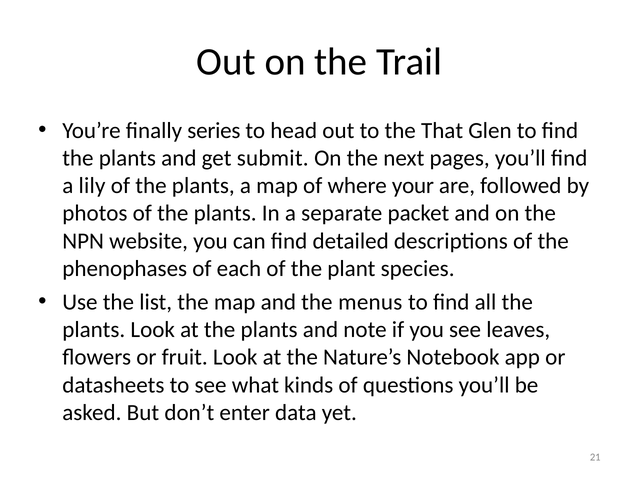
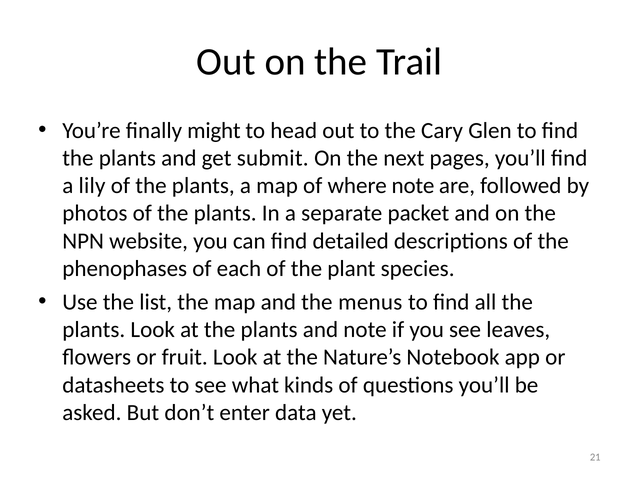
series: series -> might
That: That -> Cary
where your: your -> note
